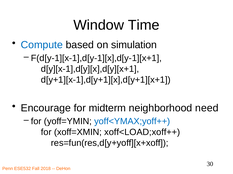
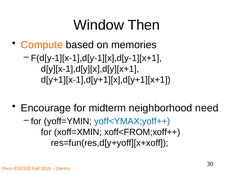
Time: Time -> Then
Compute colour: blue -> orange
simulation: simulation -> memories
xoff<LOAD;xoff++: xoff<LOAD;xoff++ -> xoff<FROM;xoff++
